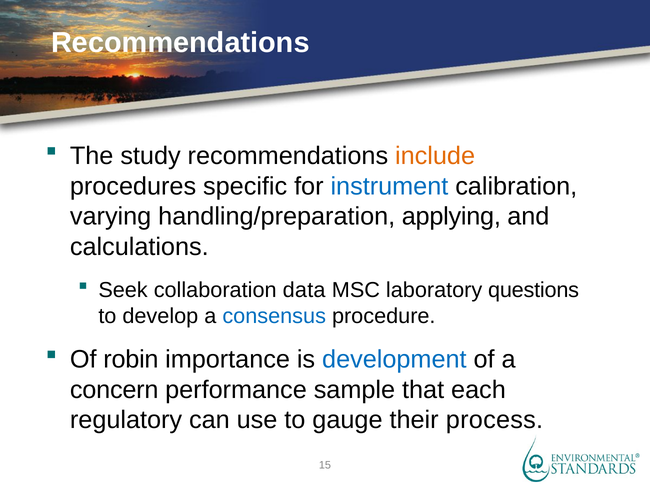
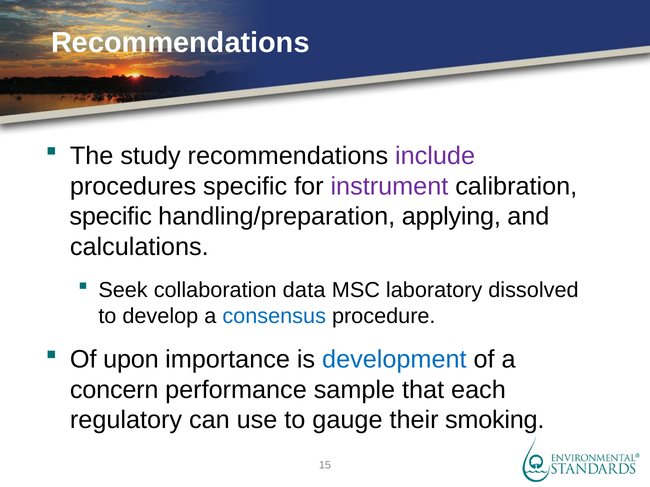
include colour: orange -> purple
instrument colour: blue -> purple
varying at (111, 217): varying -> specific
questions: questions -> dissolved
robin: robin -> upon
process: process -> smoking
